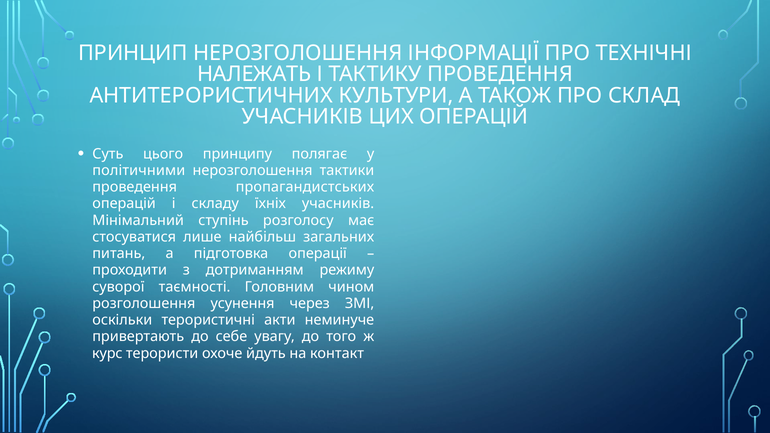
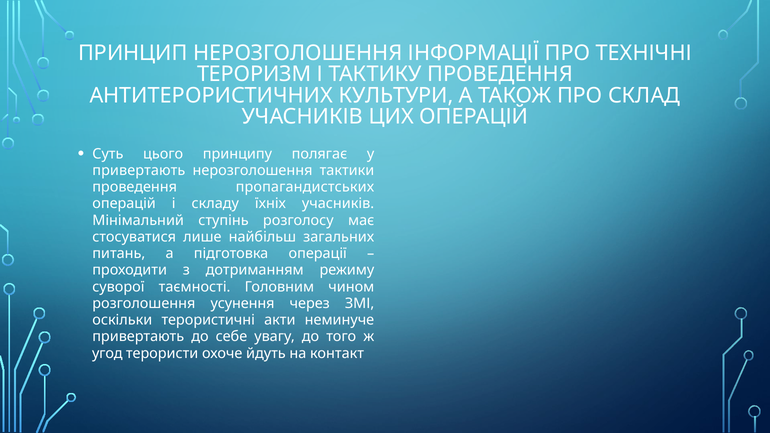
НАЛЕЖАТЬ: НАЛЕЖАТЬ -> ТЕРОРИЗМ
політичними at (139, 171): політичними -> привертають
курс: курс -> угод
